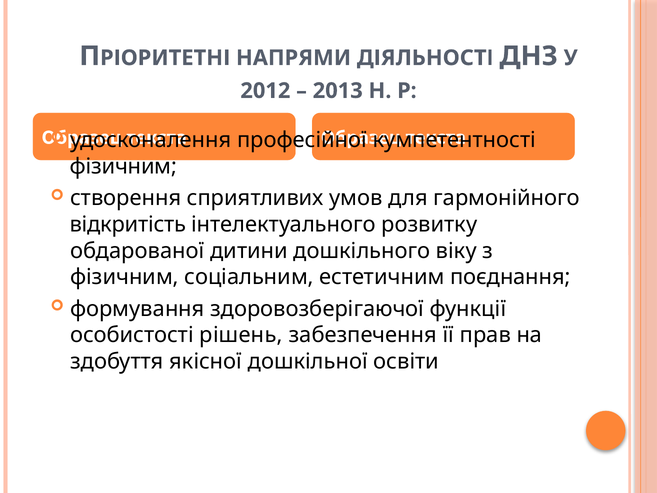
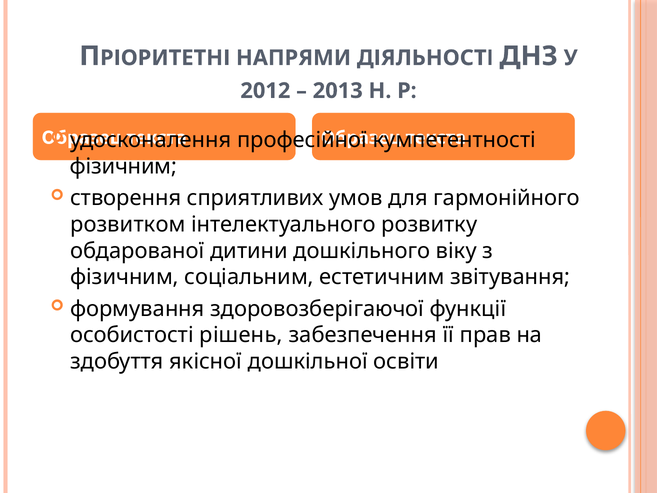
відкритість: відкритість -> розвитком
поєднання: поєднання -> звітування
